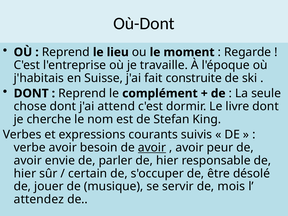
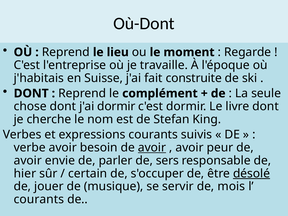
j'ai attend: attend -> dormir
parler de hier: hier -> sers
désolé underline: none -> present
attendez at (39, 199): attendez -> courants
